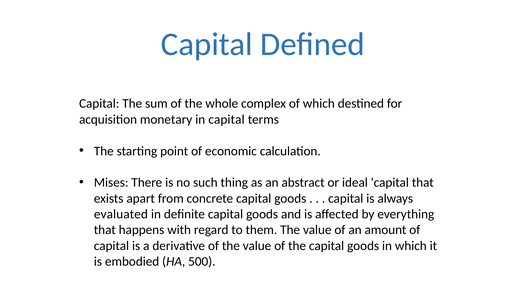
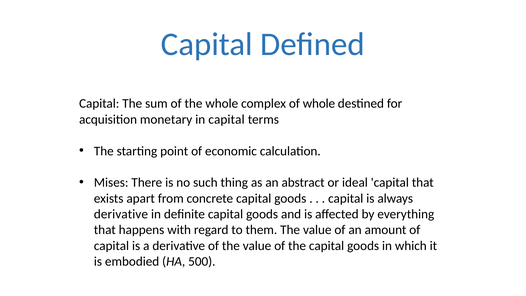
of which: which -> whole
evaluated at (121, 214): evaluated -> derivative
